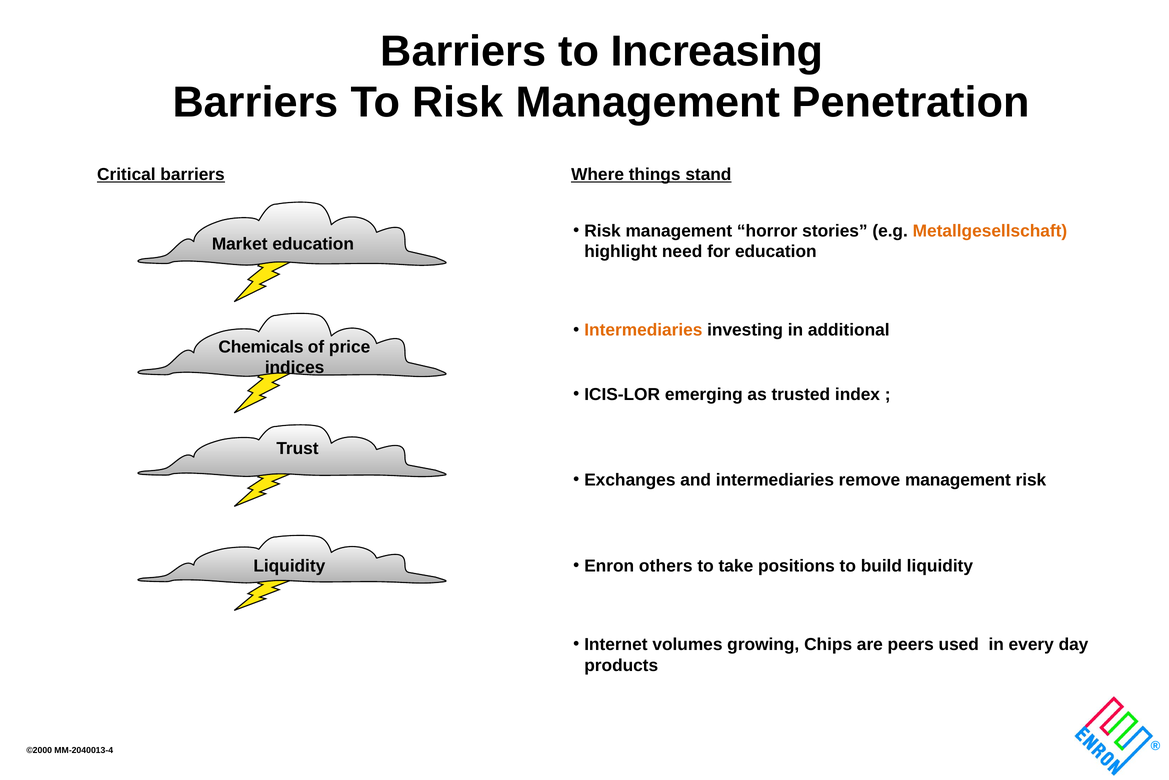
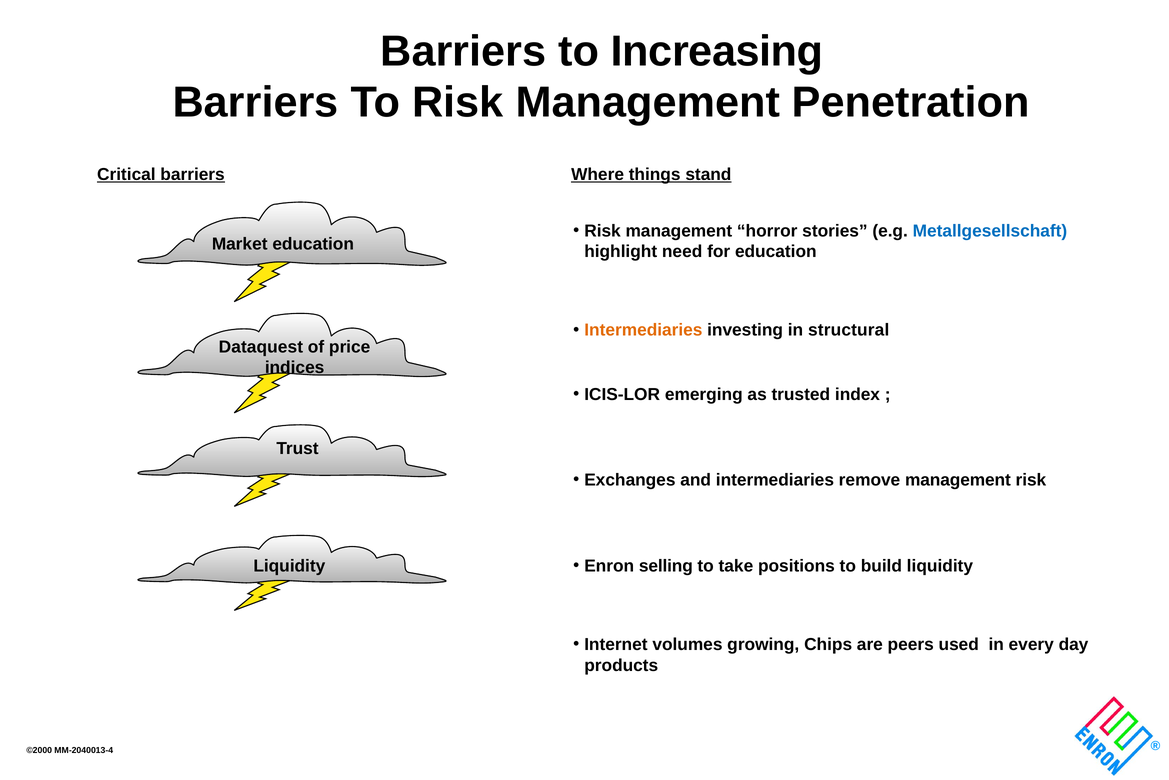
Metallgesellschaft colour: orange -> blue
additional: additional -> structural
Chemicals: Chemicals -> Dataquest
others: others -> selling
